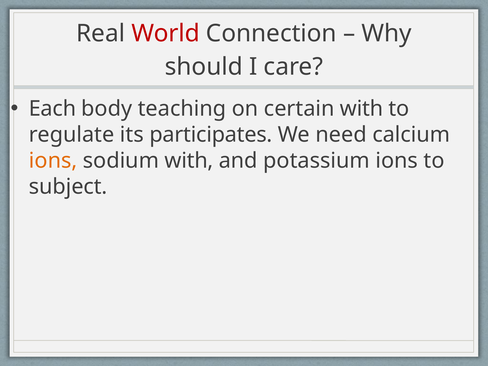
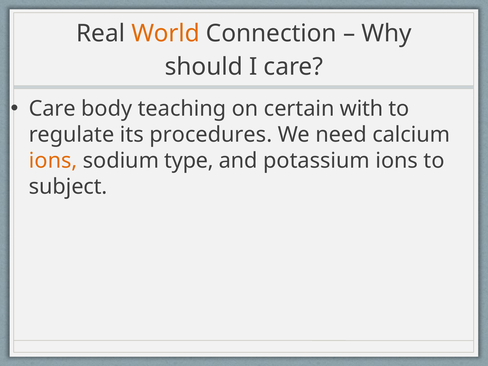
World colour: red -> orange
Each at (52, 109): Each -> Care
participates: participates -> procedures
sodium with: with -> type
